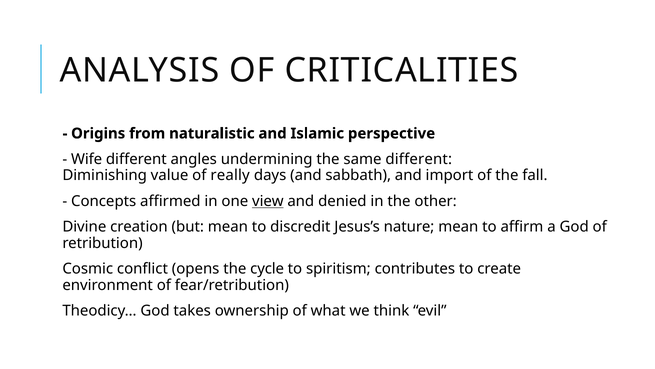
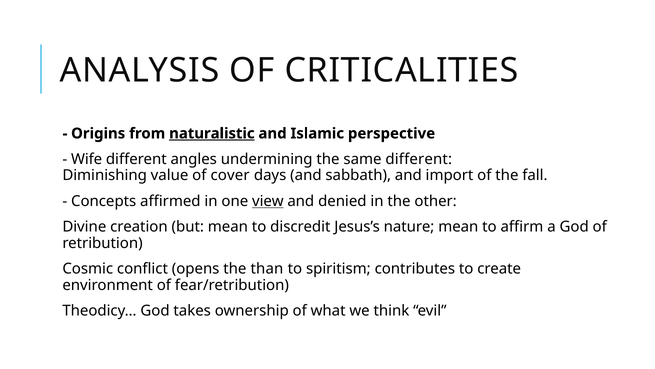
naturalistic underline: none -> present
really: really -> cover
cycle: cycle -> than
